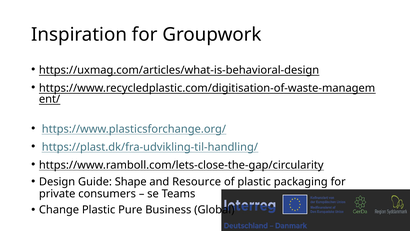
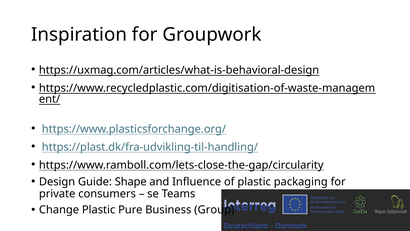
Resource: Resource -> Influence
Global: Global -> Group
